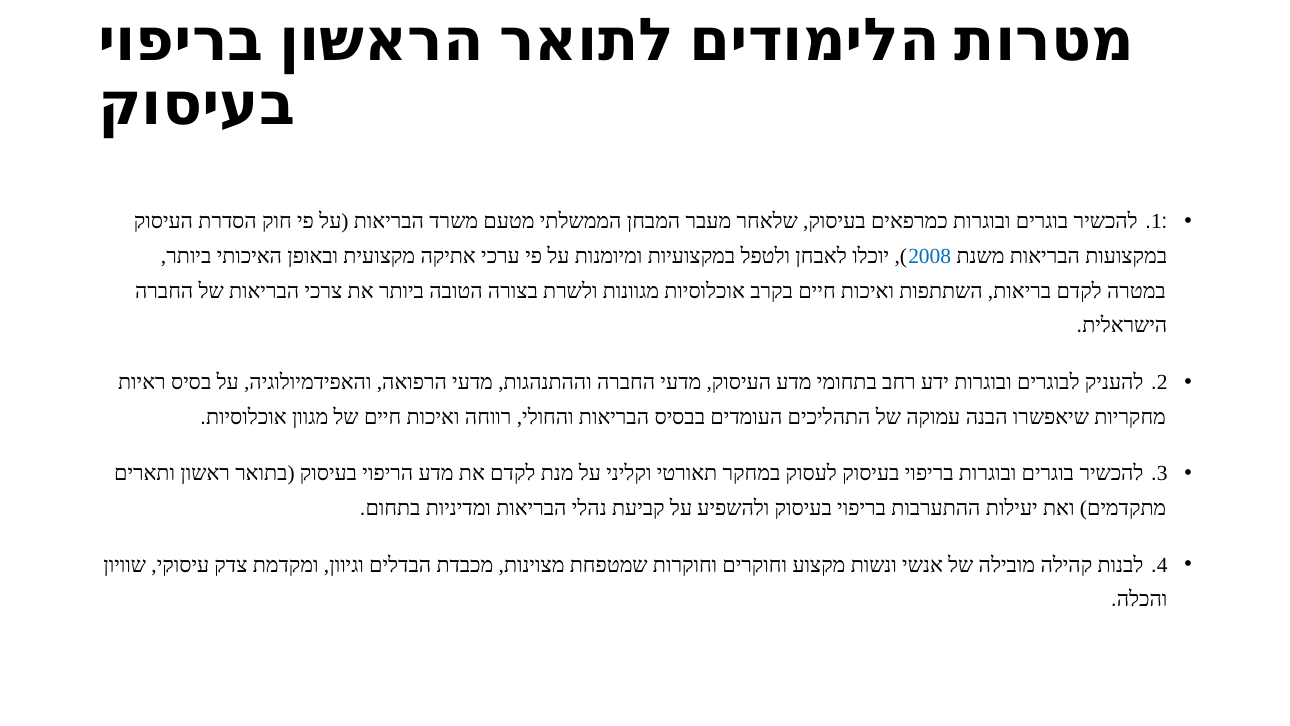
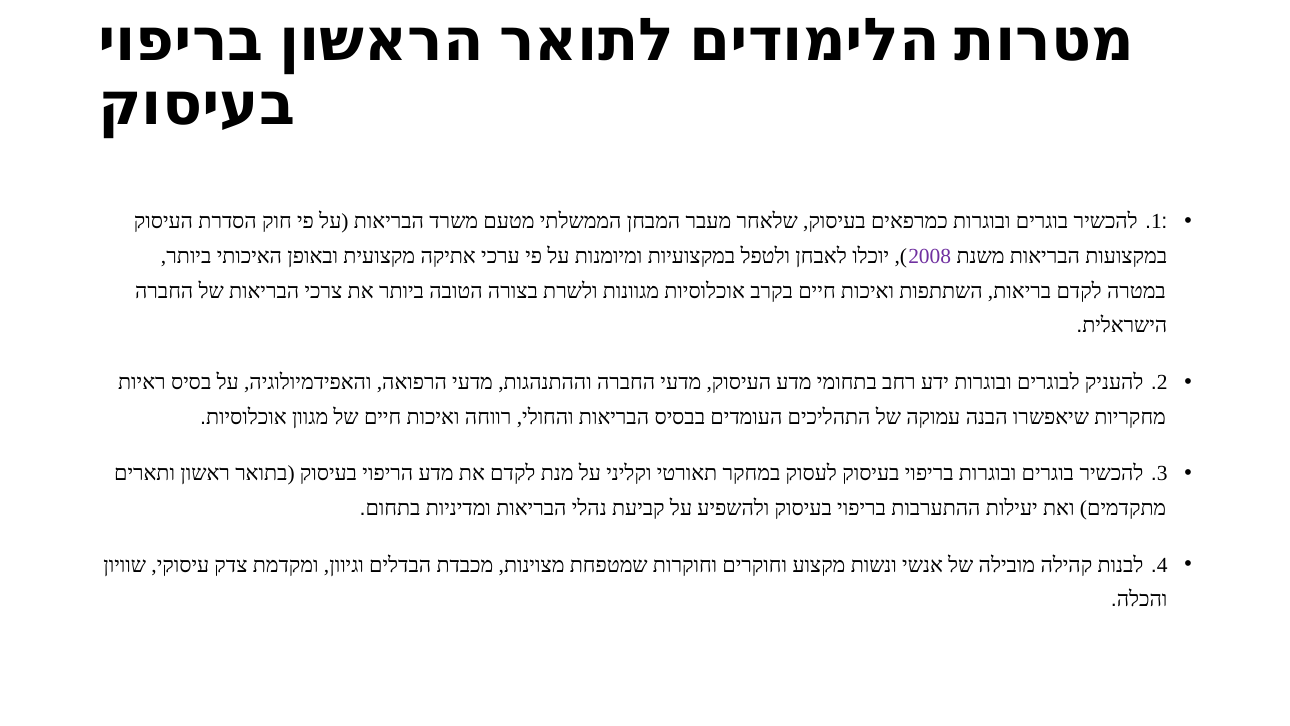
2008 colour: blue -> purple
